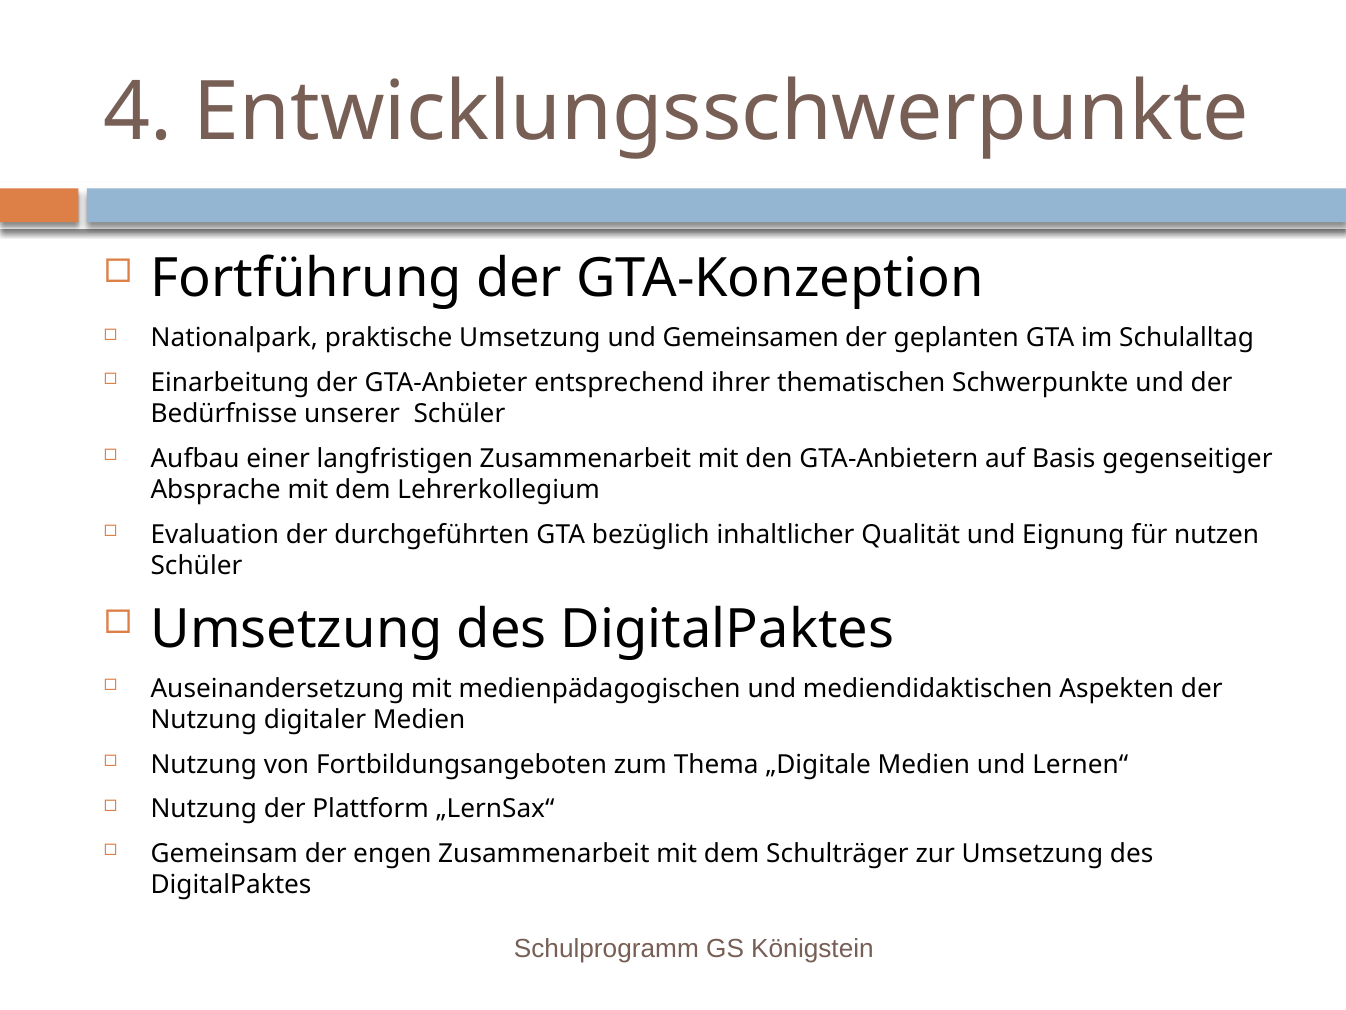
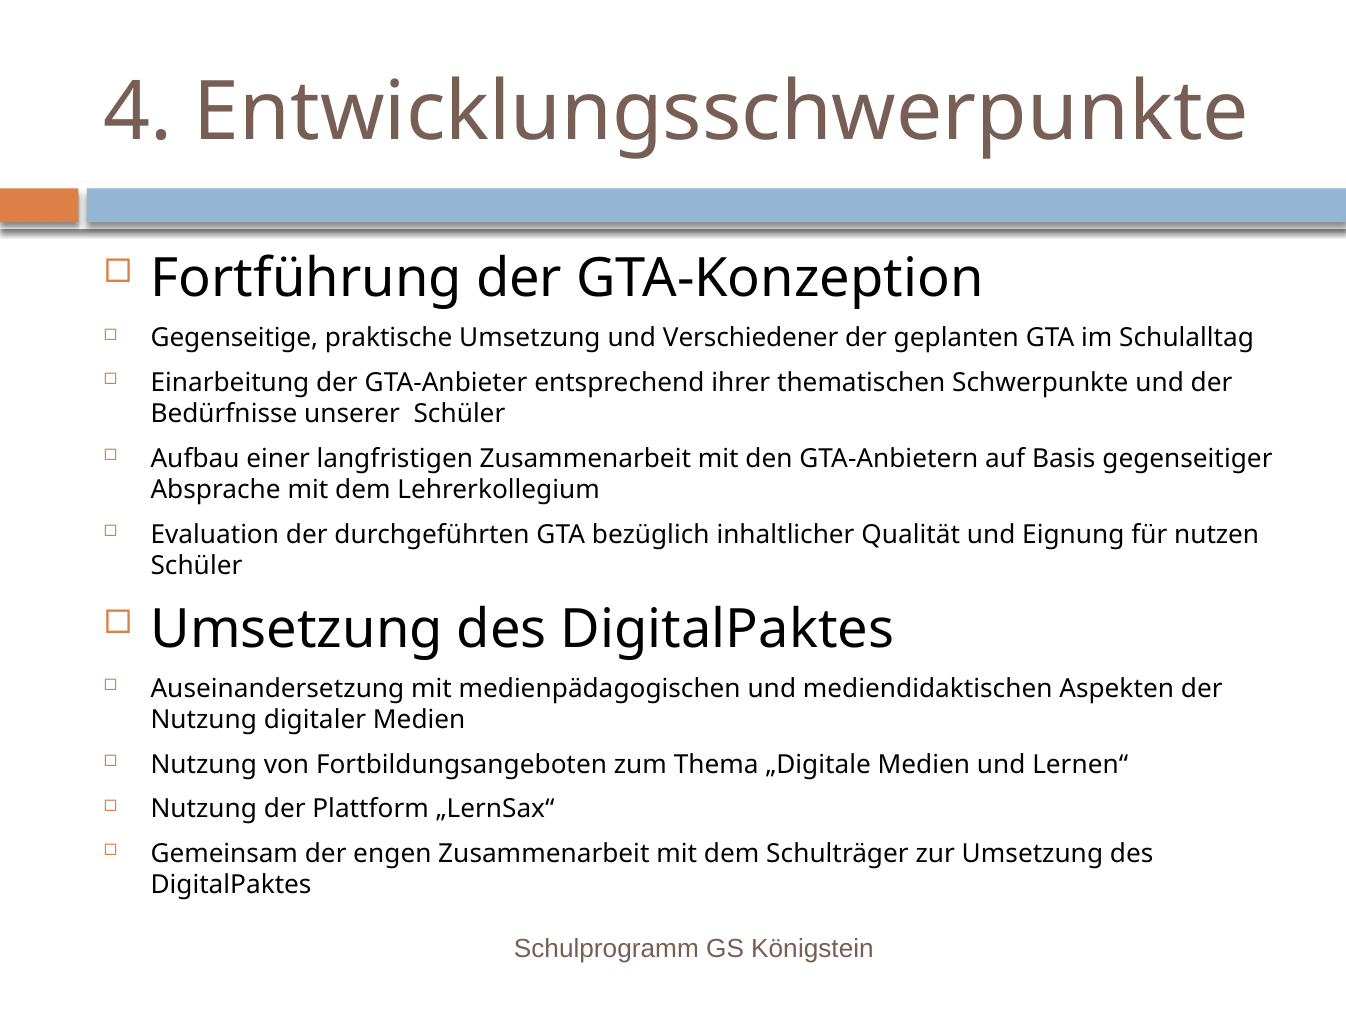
Nationalpark: Nationalpark -> Gegenseitige
Gemeinsamen: Gemeinsamen -> Verschiedener
